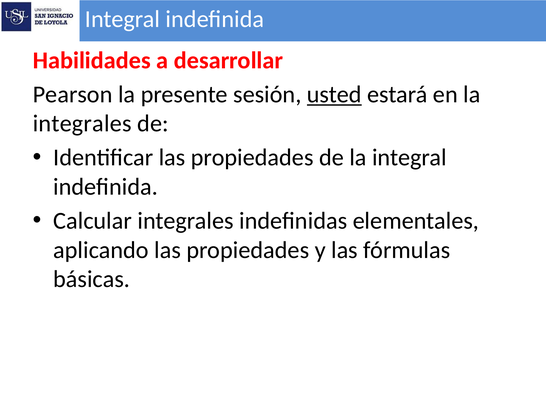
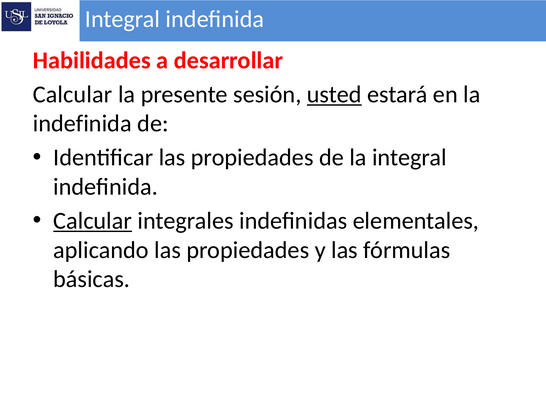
Pearson at (73, 94): Pearson -> Calcular
integrales at (82, 123): integrales -> indefinida
Calcular at (93, 221) underline: none -> present
